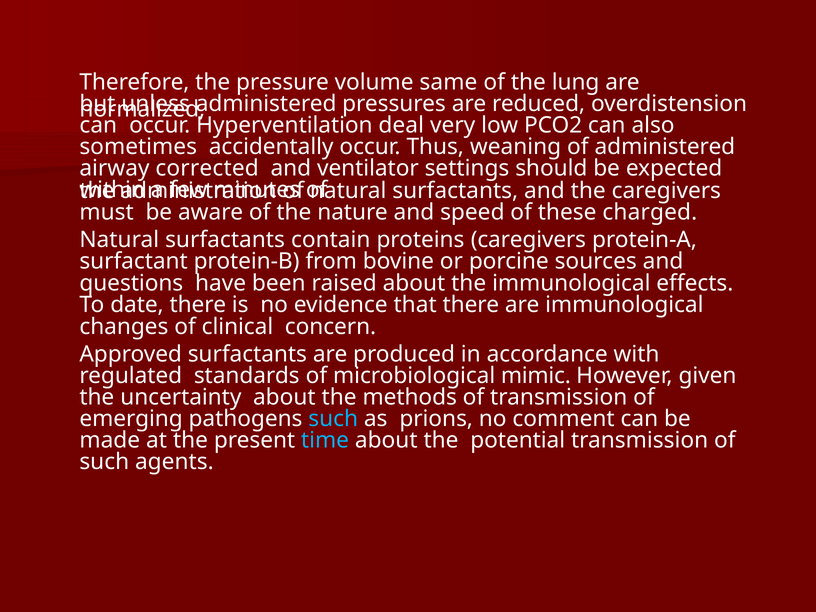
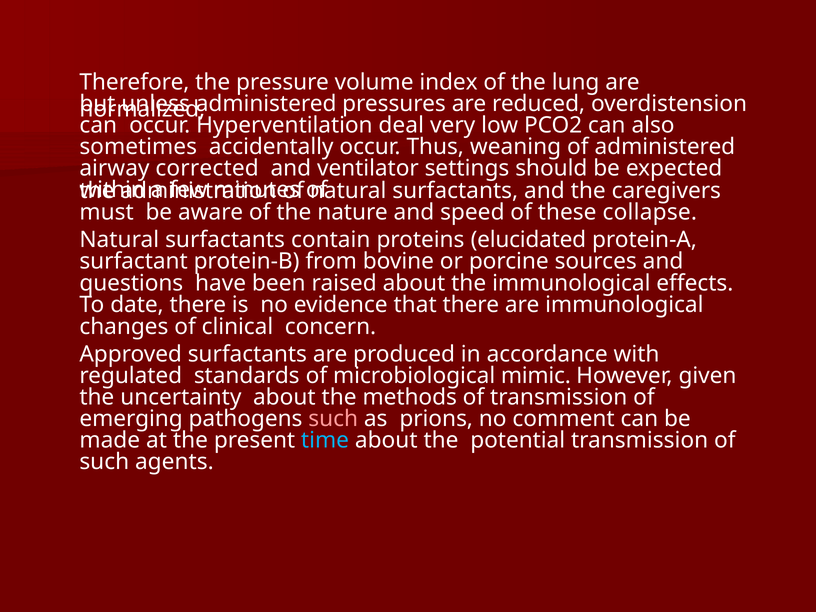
same: same -> index
charged: charged -> collapse
proteins caregivers: caregivers -> elucidated
such at (333, 419) colour: light blue -> pink
